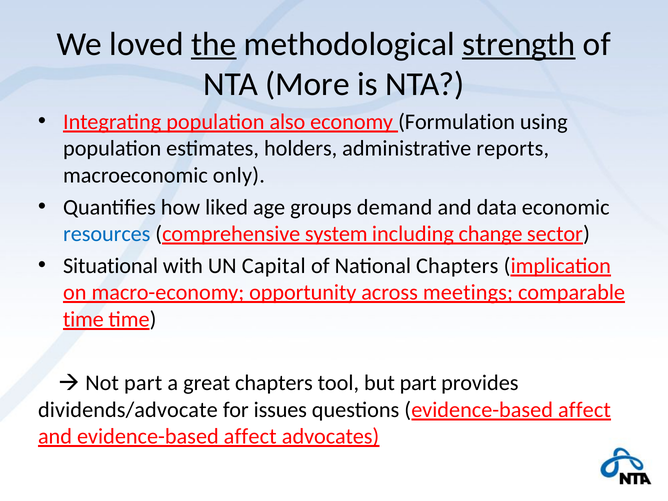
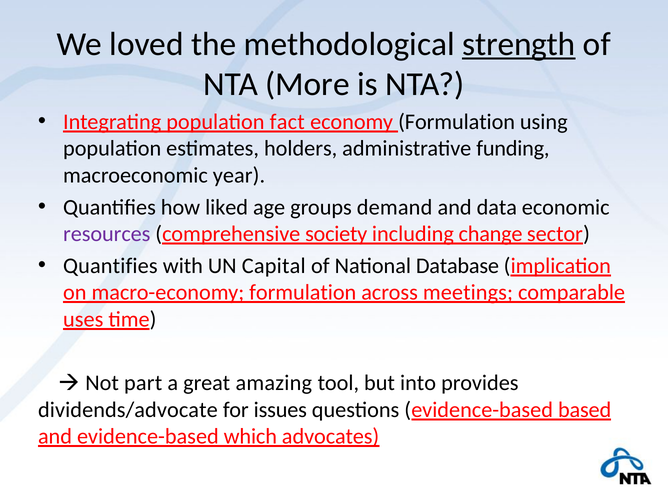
the underline: present -> none
also: also -> fact
reports: reports -> funding
only: only -> year
resources colour: blue -> purple
system: system -> society
Situational at (111, 266): Situational -> Quantifies
National Chapters: Chapters -> Database
macro-economy opportunity: opportunity -> formulation
time at (83, 319): time -> uses
great chapters: chapters -> amazing
but part: part -> into
questions evidence-based affect: affect -> based
and evidence-based affect: affect -> which
